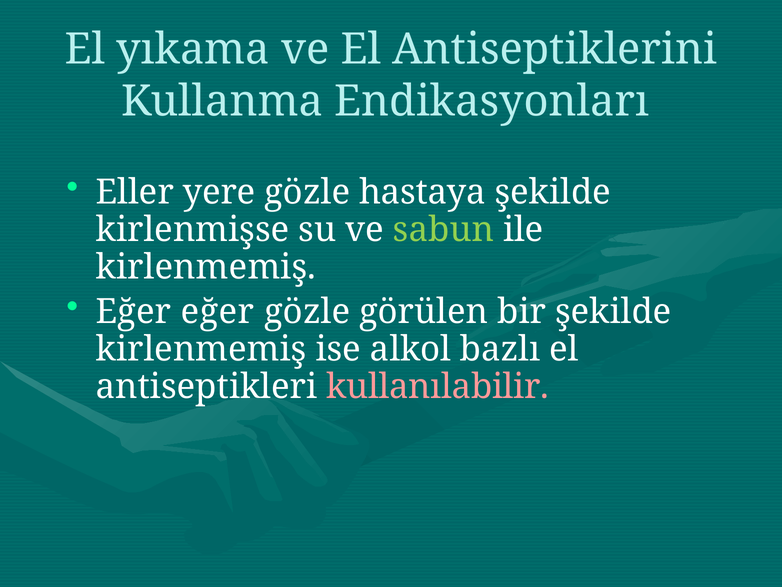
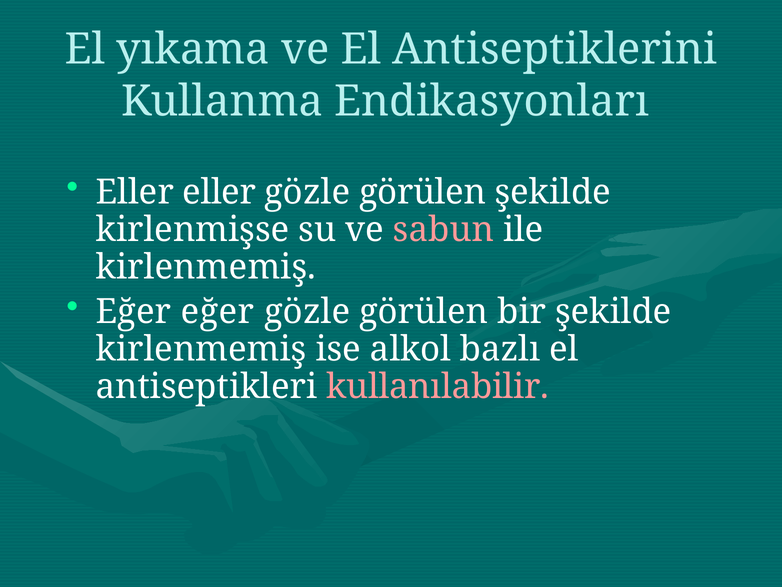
Eller yere: yere -> eller
hastaya at (422, 192): hastaya -> görülen
sabun colour: light green -> pink
